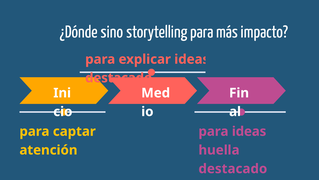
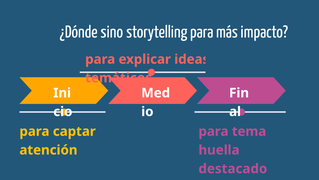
destacado at (119, 78): destacado -> temáticos
para ideas: ideas -> tema
